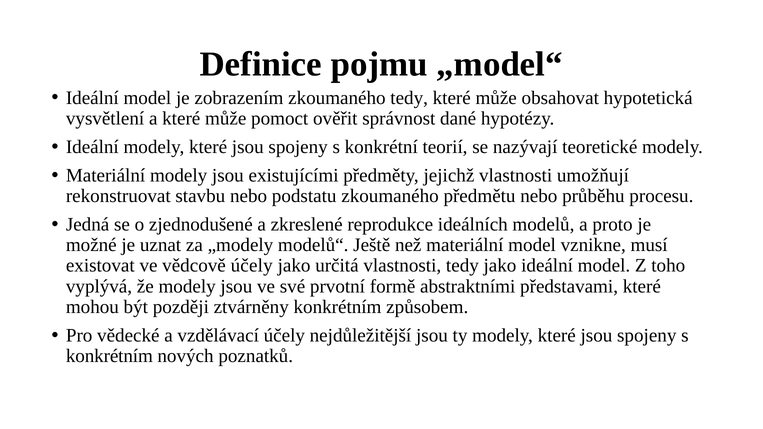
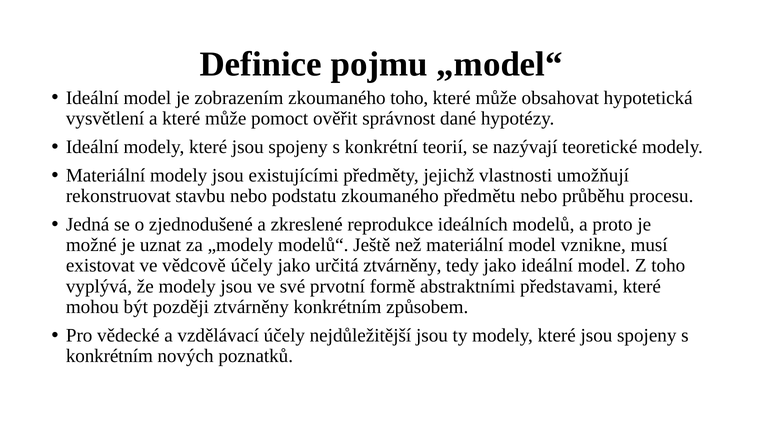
zkoumaného tedy: tedy -> toho
určitá vlastnosti: vlastnosti -> ztvárněny
